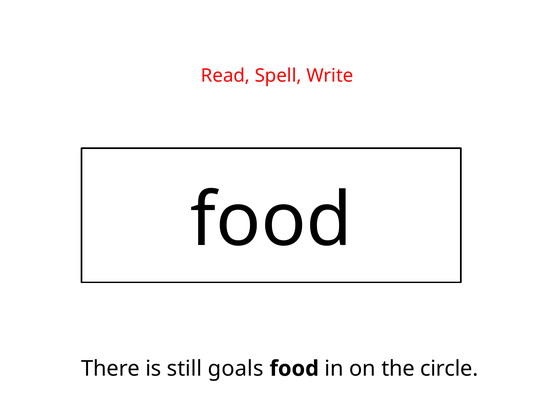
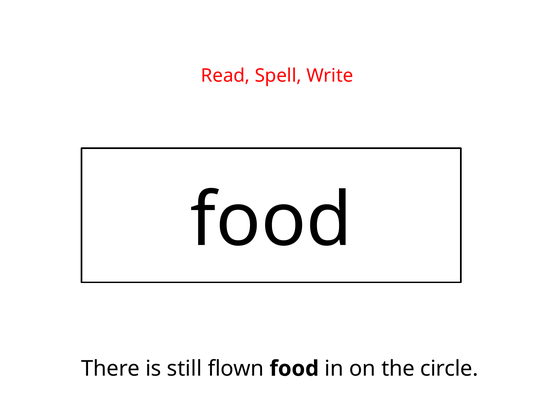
goals: goals -> flown
